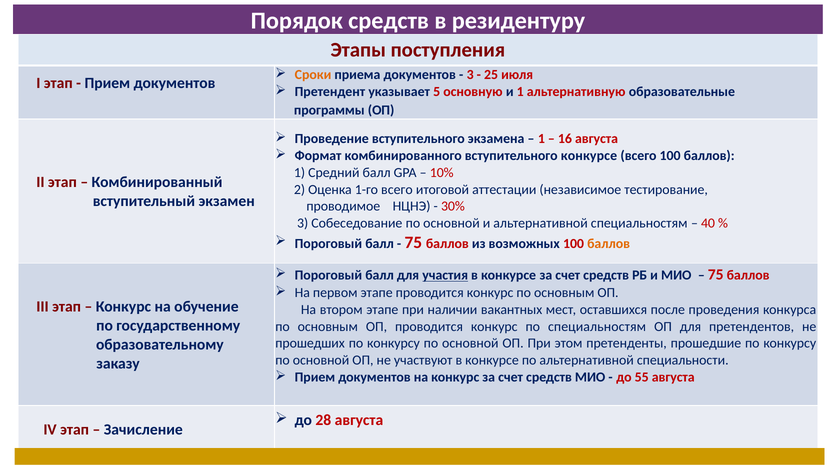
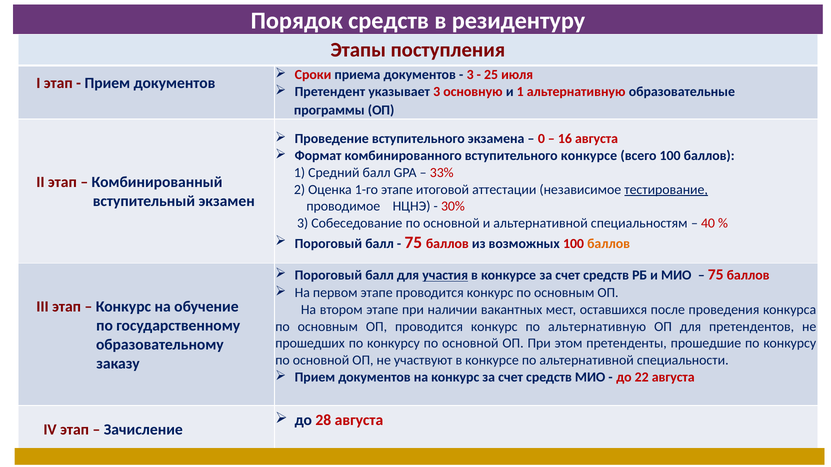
Сроки colour: orange -> red
указывает 5: 5 -> 3
1 at (541, 139): 1 -> 0
10%: 10% -> 33%
1-го всего: всего -> этапе
тестирование underline: none -> present
по специальностям: специальностям -> альтернативную
55: 55 -> 22
